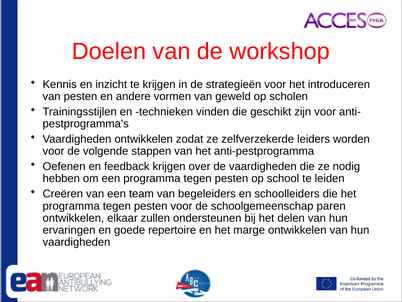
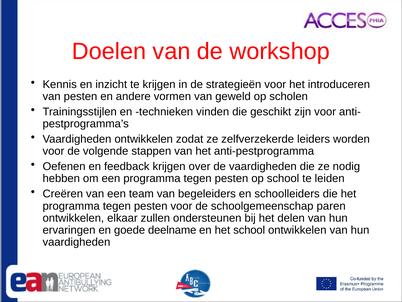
repertoire: repertoire -> deelname
het marge: marge -> school
